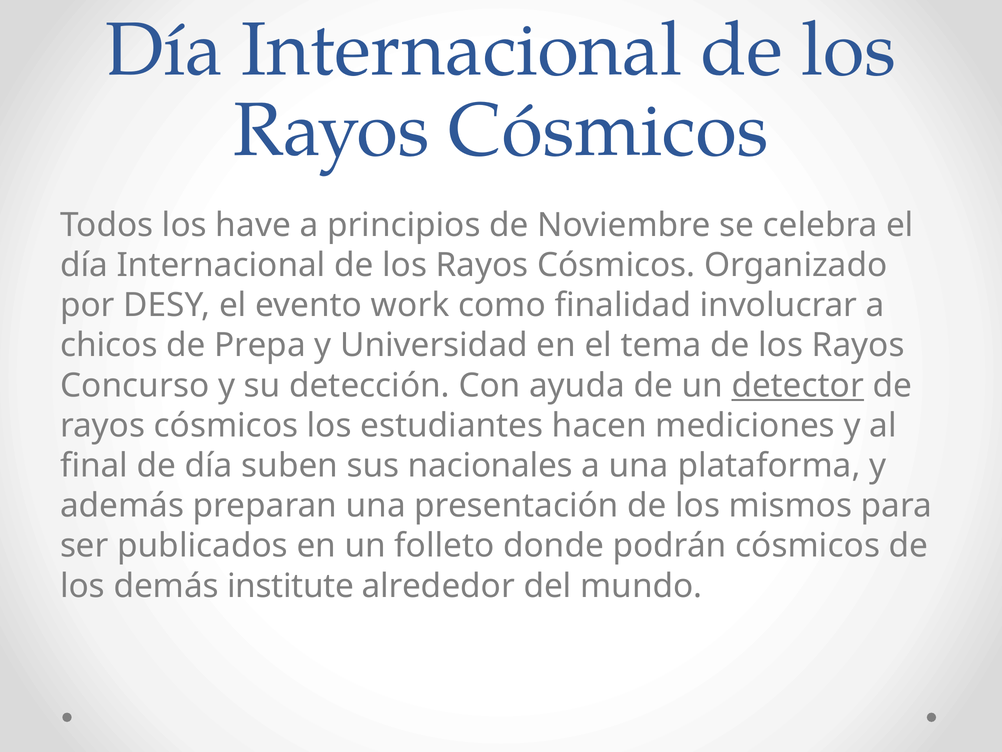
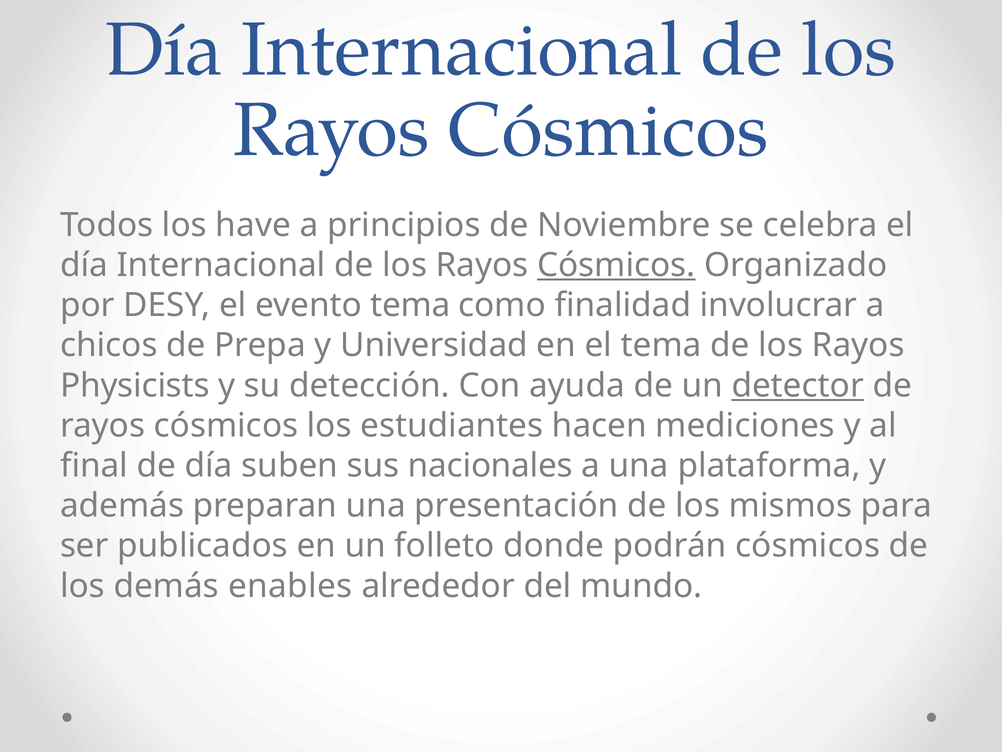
Cósmicos at (616, 265) underline: none -> present
evento work: work -> tema
Concurso: Concurso -> Physicists
institute: institute -> enables
